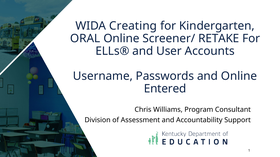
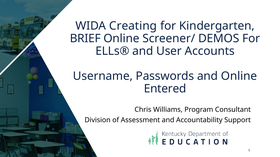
ORAL: ORAL -> BRIEF
RETAKE: RETAKE -> DEMOS
